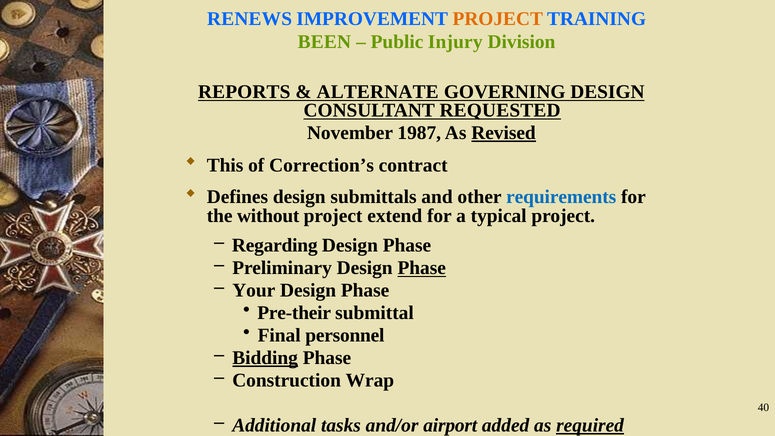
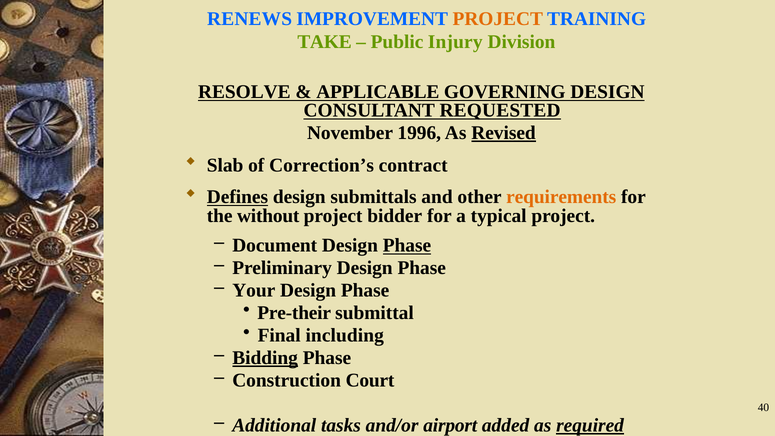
BEEN: BEEN -> TAKE
REPORTS: REPORTS -> RESOLVE
ALTERNATE: ALTERNATE -> APPLICABLE
1987: 1987 -> 1996
This: This -> Slab
Defines underline: none -> present
requirements colour: blue -> orange
extend: extend -> bidder
Regarding: Regarding -> Document
Phase at (407, 246) underline: none -> present
Phase at (422, 268) underline: present -> none
personnel: personnel -> including
Wrap: Wrap -> Court
